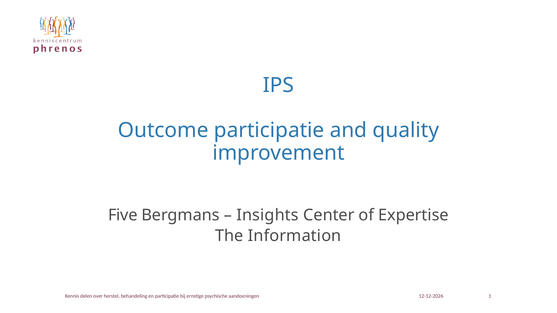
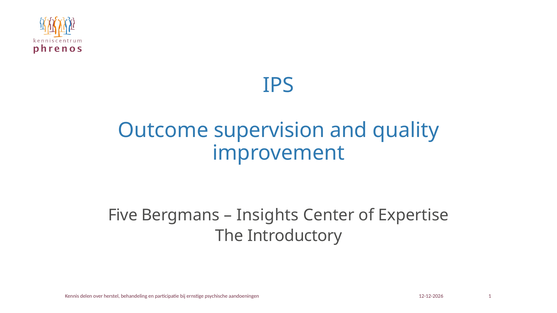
Outcome participatie: participatie -> supervision
Information: Information -> Introductory
